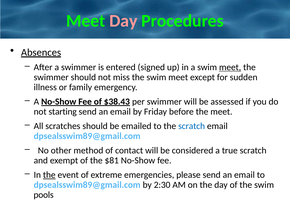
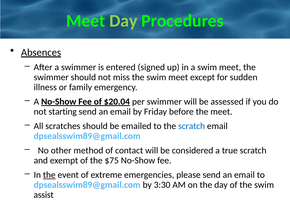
Day at (123, 21) colour: pink -> light green
meet at (230, 67) underline: present -> none
$38.43: $38.43 -> $20.04
$81: $81 -> $75
2:30: 2:30 -> 3:30
pools: pools -> assist
